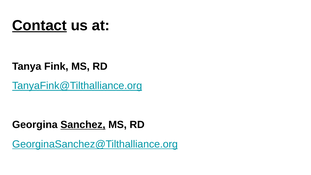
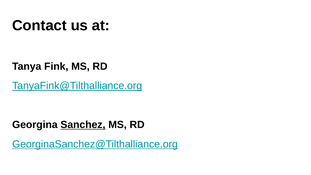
Contact underline: present -> none
